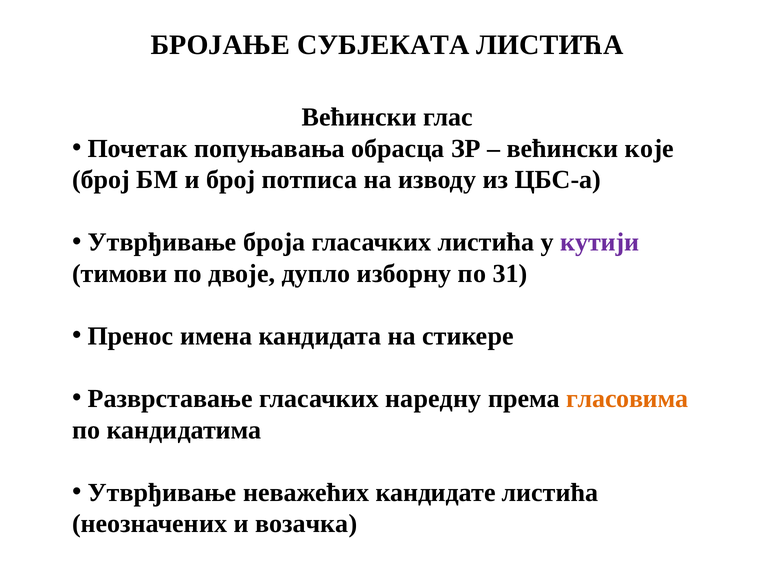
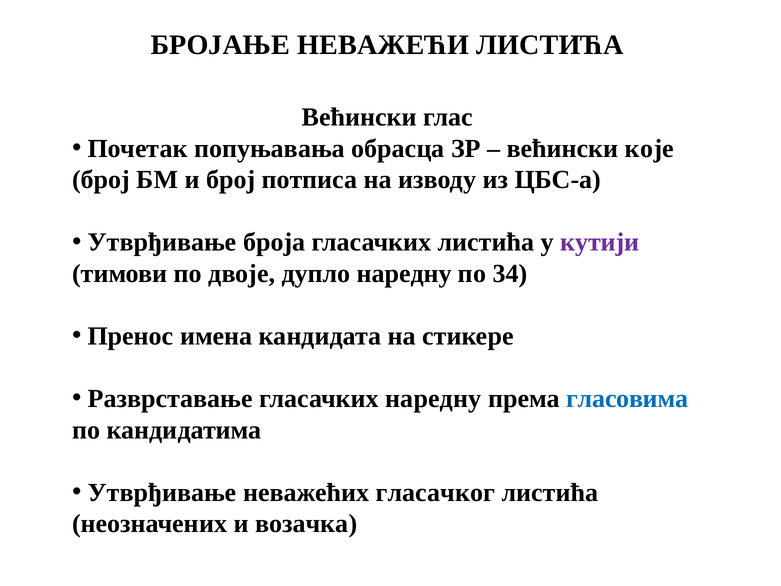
СУБЈЕКАТА: СУБЈЕКАТА -> НЕВАЖЕЋИ
дупло изборну: изборну -> наредну
31: 31 -> 34
гласовима colour: orange -> blue
кандидате: кандидате -> гласачког
